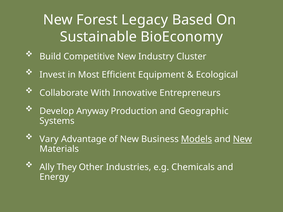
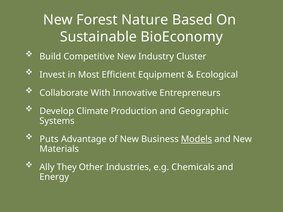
Legacy: Legacy -> Nature
Anyway: Anyway -> Climate
Vary: Vary -> Puts
New at (242, 139) underline: present -> none
